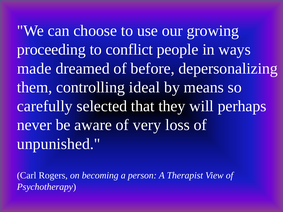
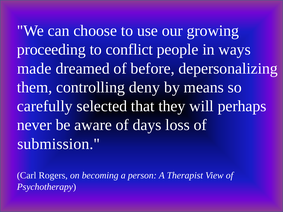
ideal: ideal -> deny
very: very -> days
unpunished: unpunished -> submission
